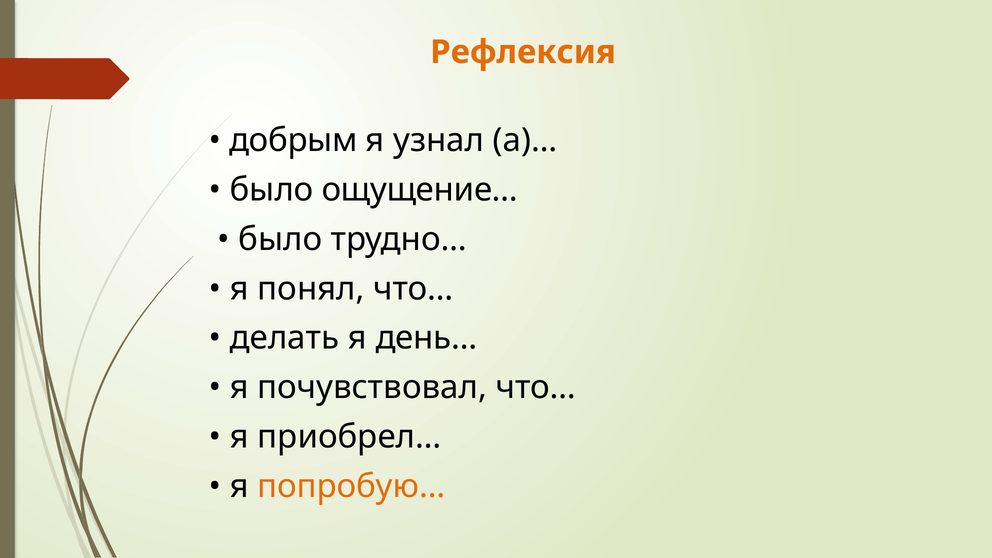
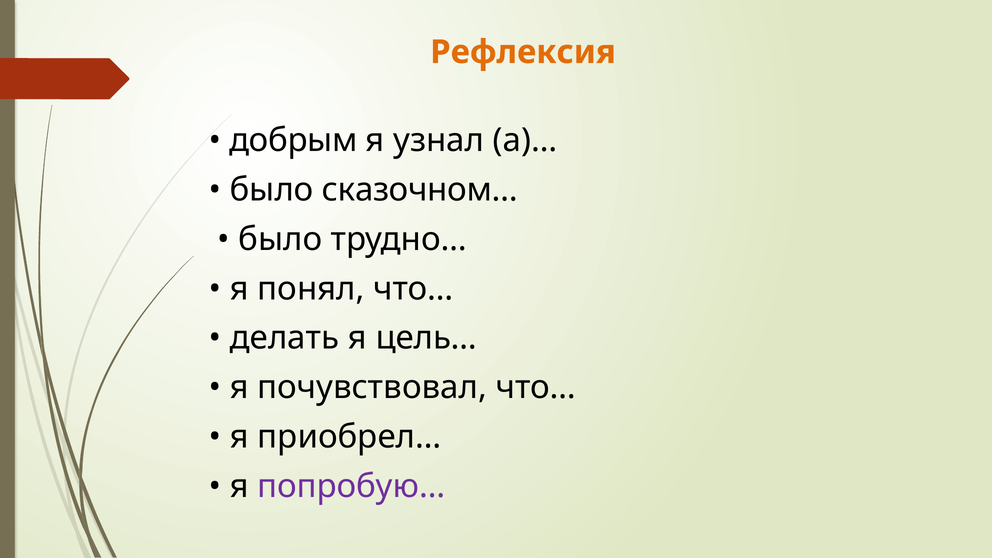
ощущение…: ощущение… -> сказочном…
день…: день… -> цель…
попробую… colour: orange -> purple
